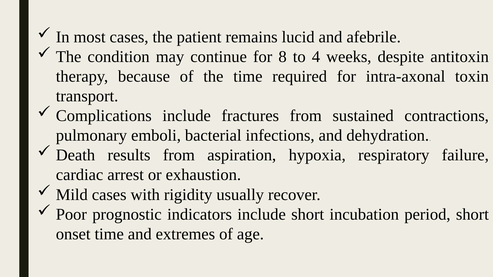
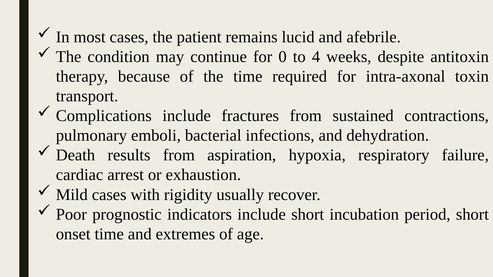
8: 8 -> 0
